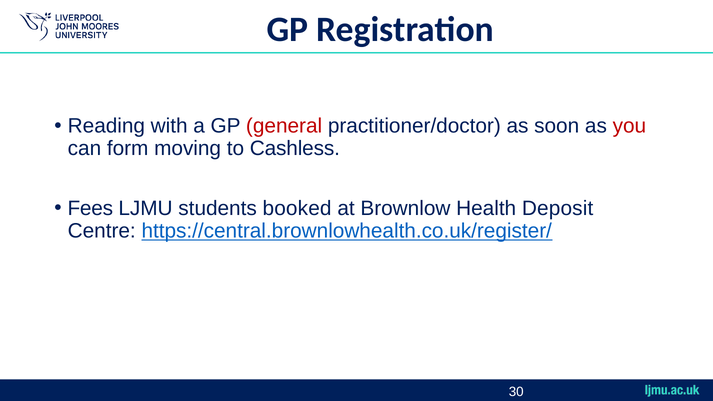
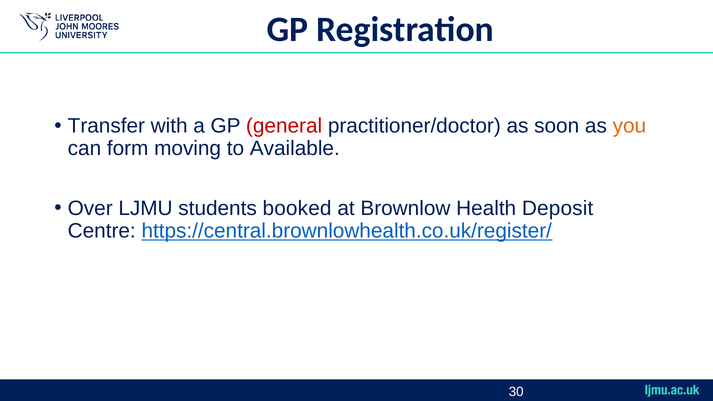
Reading: Reading -> Transfer
you colour: red -> orange
Cashless: Cashless -> Available
Fees: Fees -> Over
